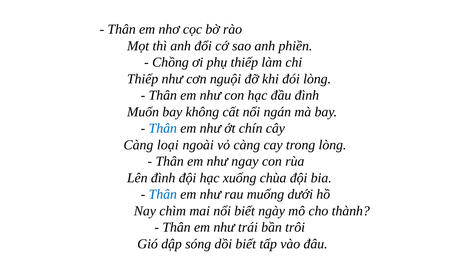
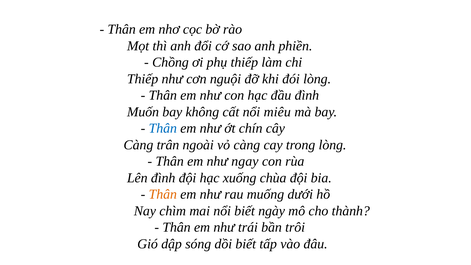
ngán: ngán -> miêu
loại: loại -> trân
Thân at (163, 194) colour: blue -> orange
